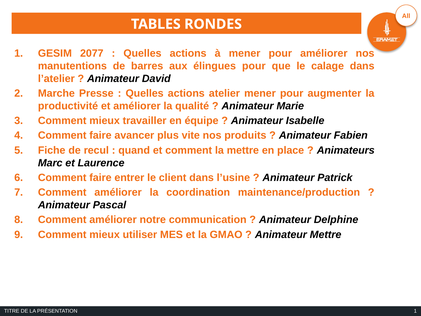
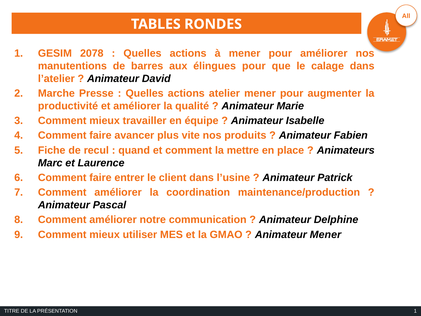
2077: 2077 -> 2078
Animateur Mettre: Mettre -> Mener
